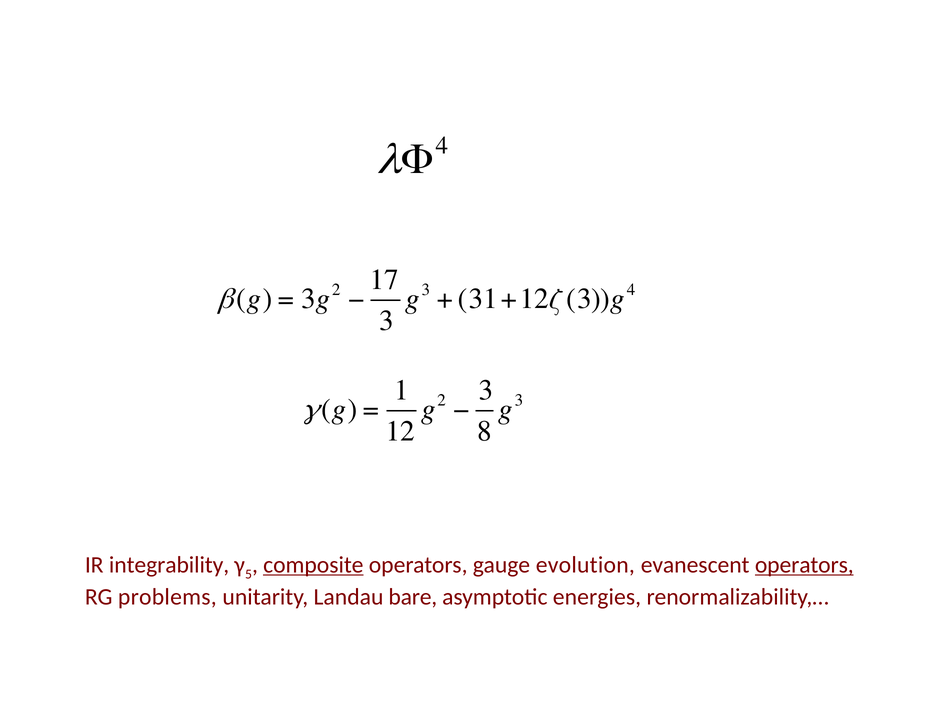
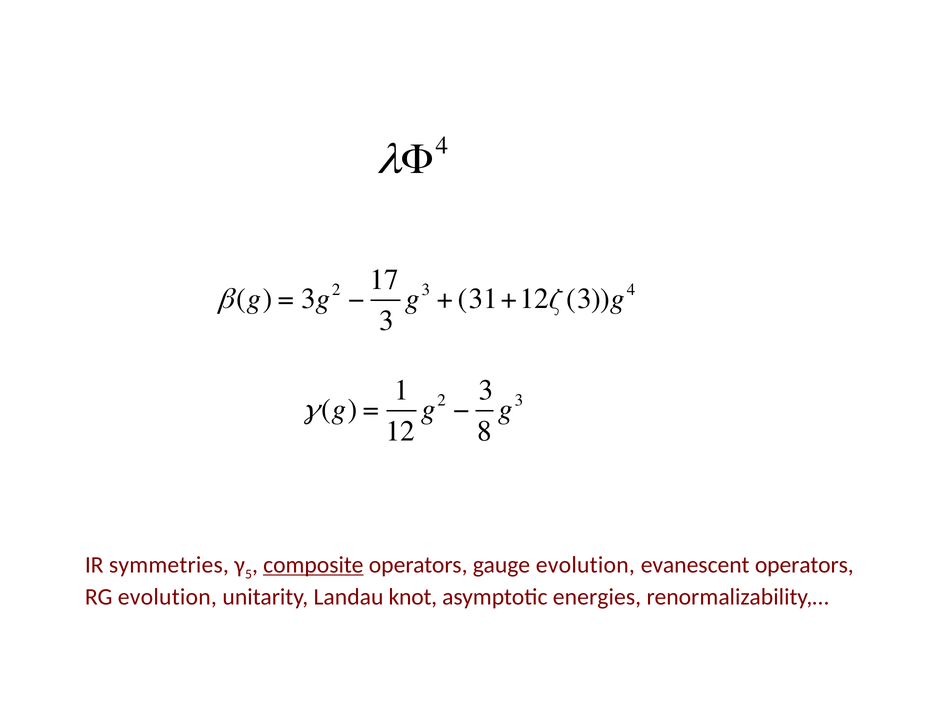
integrability: integrability -> symmetries
operators at (804, 565) underline: present -> none
RG problems: problems -> evolution
bare: bare -> knot
